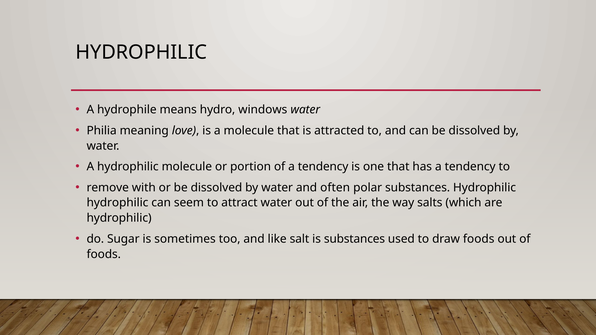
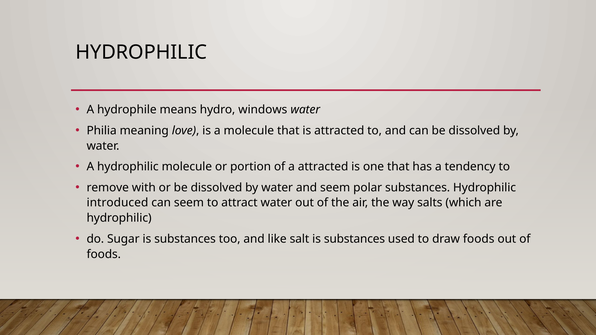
of a tendency: tendency -> attracted
and often: often -> seem
hydrophilic at (117, 203): hydrophilic -> introduced
Sugar is sometimes: sometimes -> substances
